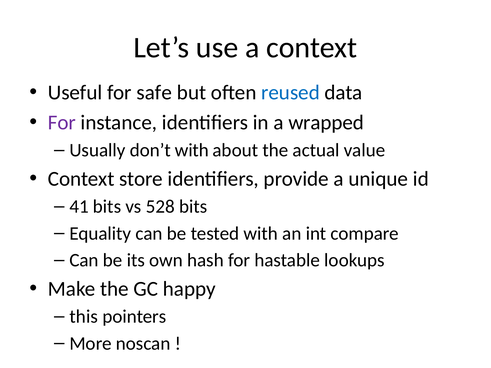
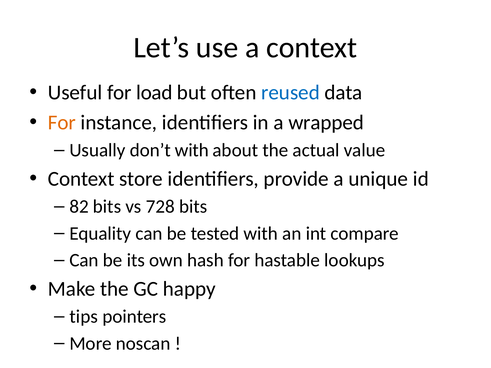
safe: safe -> load
For at (62, 122) colour: purple -> orange
41: 41 -> 82
528: 528 -> 728
this: this -> tips
